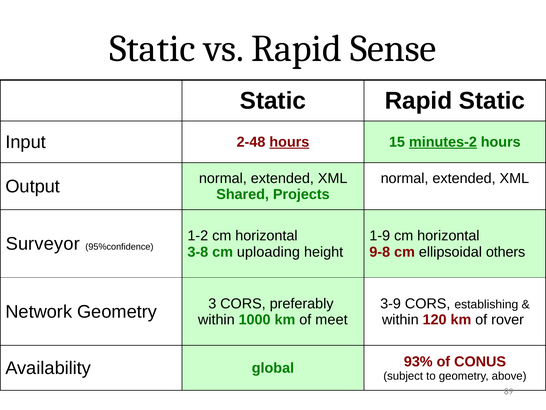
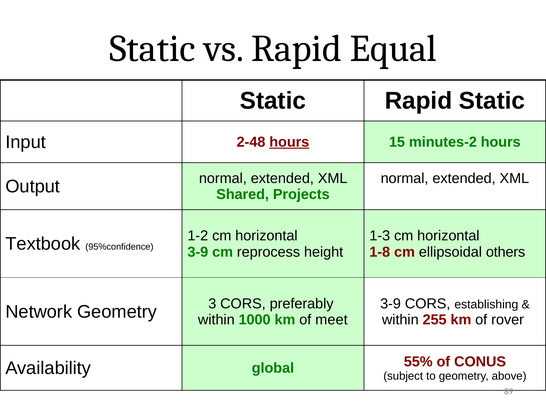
Sense: Sense -> Equal
minutes-2 underline: present -> none
1-9: 1-9 -> 1-3
Surveyor: Surveyor -> Textbook
3-8 at (198, 252): 3-8 -> 3-9
uploading: uploading -> reprocess
9-8: 9-8 -> 1-8
120: 120 -> 255
93%: 93% -> 55%
